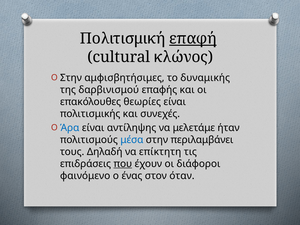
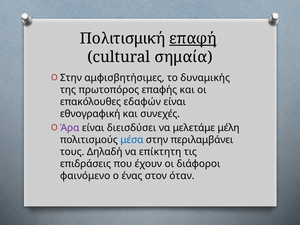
κλώνος: κλώνος -> σημαία
δαρβινισμού: δαρβινισμού -> πρωτοπόρος
θεωρίες: θεωρίες -> εδαφών
πολιτισμικής: πολιτισμικής -> εθνογραφική
Άρα colour: blue -> purple
αντίληψης: αντίληψης -> διεισδύσει
ήταν: ήταν -> μέλη
που underline: present -> none
